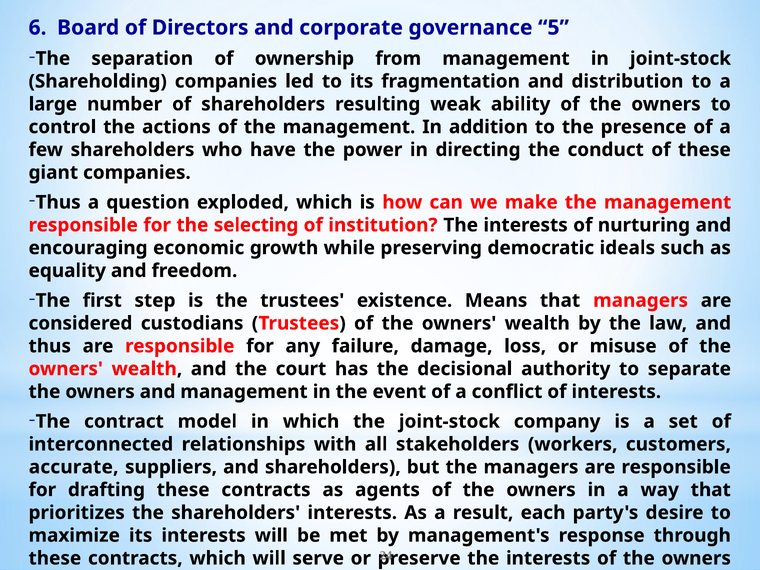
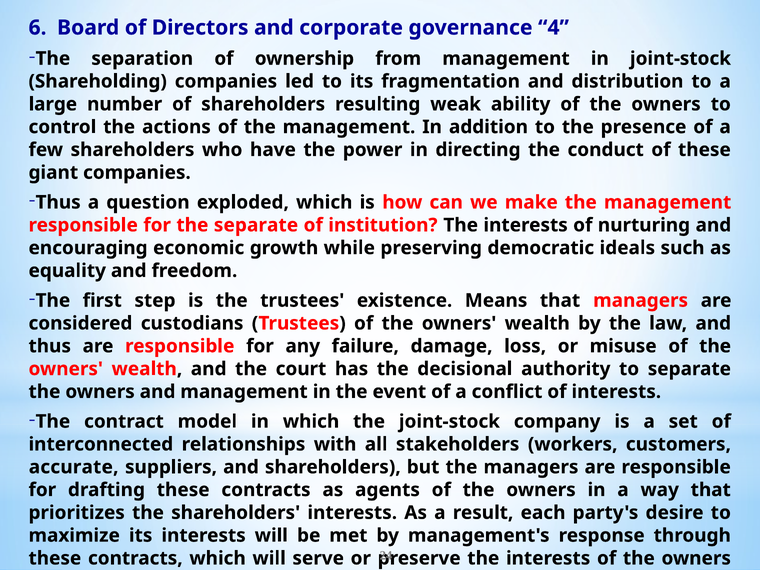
5: 5 -> 4
the selecting: selecting -> separate
